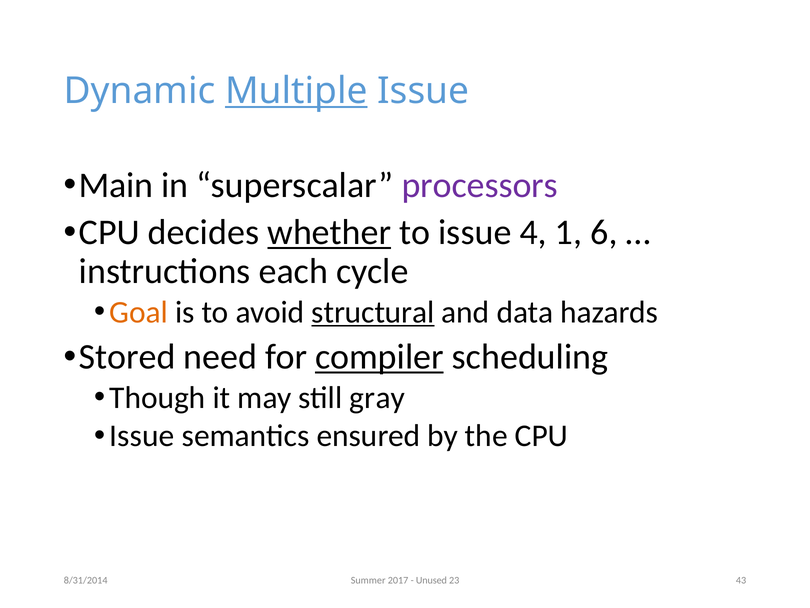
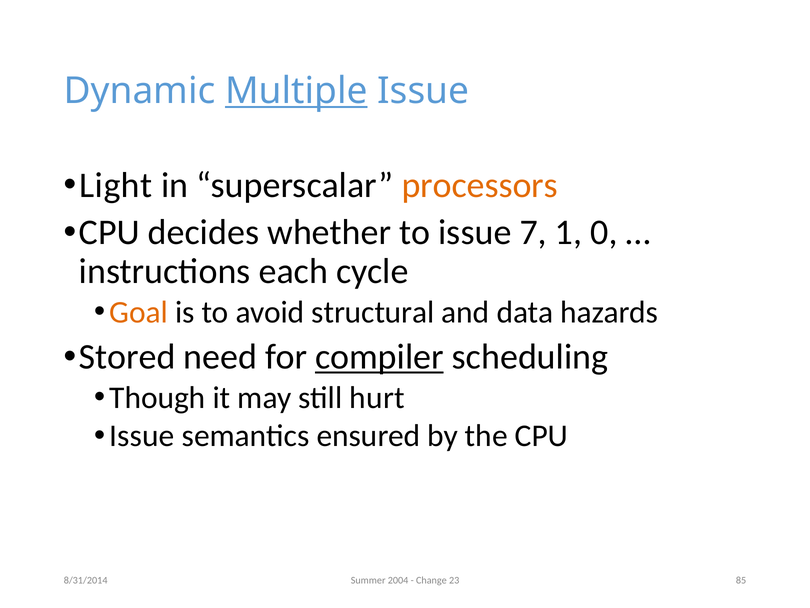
Main: Main -> Light
processors colour: purple -> orange
whether underline: present -> none
4: 4 -> 7
6: 6 -> 0
structural underline: present -> none
gray: gray -> hurt
2017: 2017 -> 2004
Unused: Unused -> Change
43: 43 -> 85
